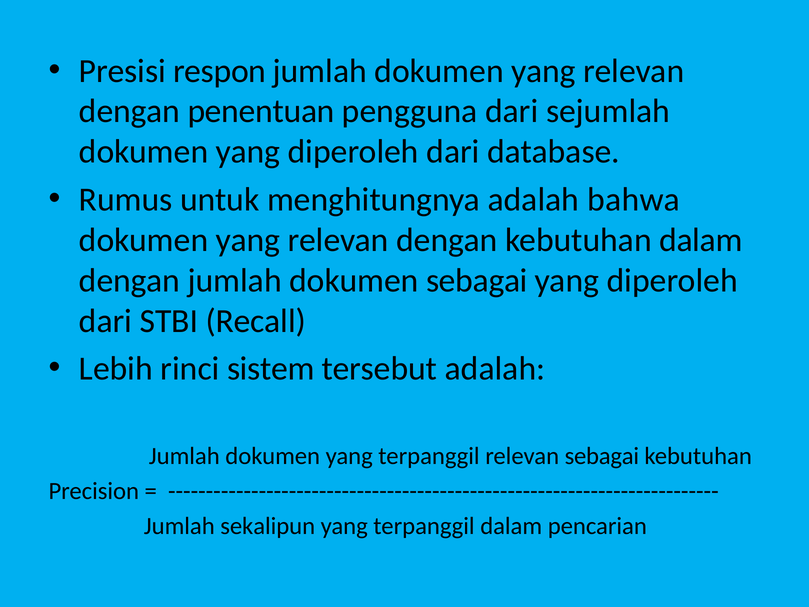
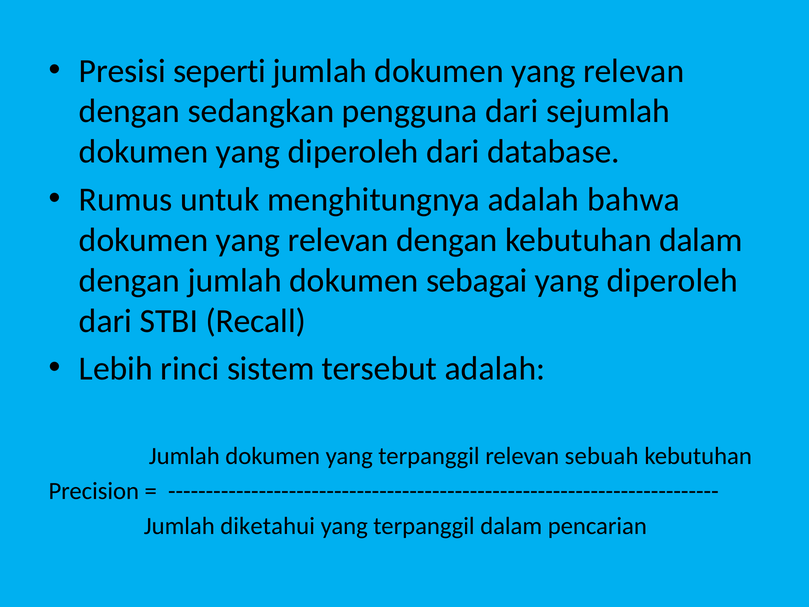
respon: respon -> seperti
penentuan: penentuan -> sedangkan
relevan sebagai: sebagai -> sebuah
sekalipun: sekalipun -> diketahui
